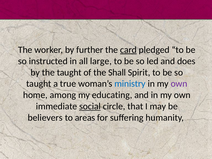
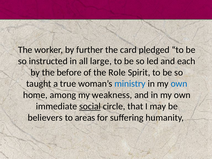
card underline: present -> none
does: does -> each
the taught: taught -> before
Shall: Shall -> Role
own at (179, 84) colour: purple -> blue
educating: educating -> weakness
